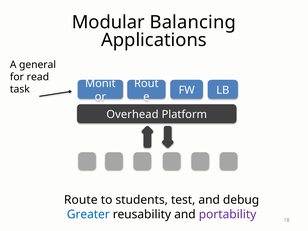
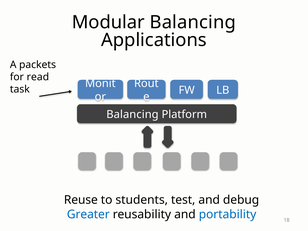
general: general -> packets
Overhead at (132, 114): Overhead -> Balancing
Route: Route -> Reuse
portability colour: purple -> blue
